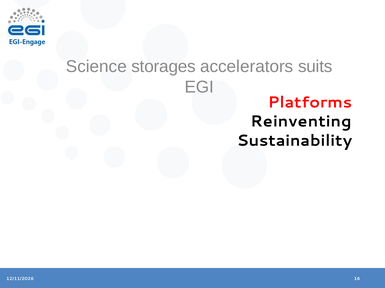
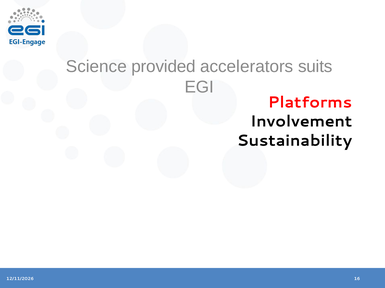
storages: storages -> provided
Reinventing: Reinventing -> Involvement
